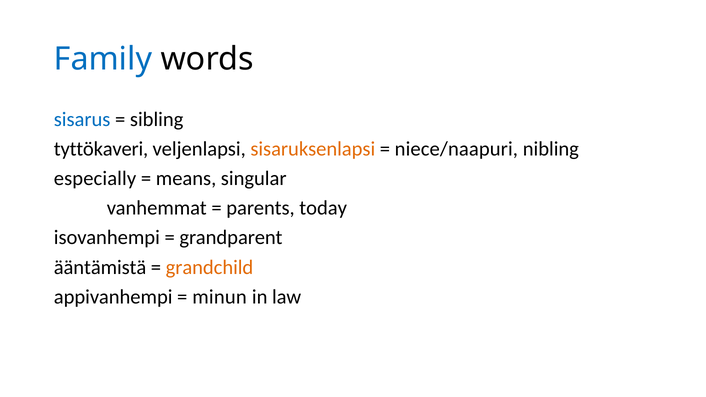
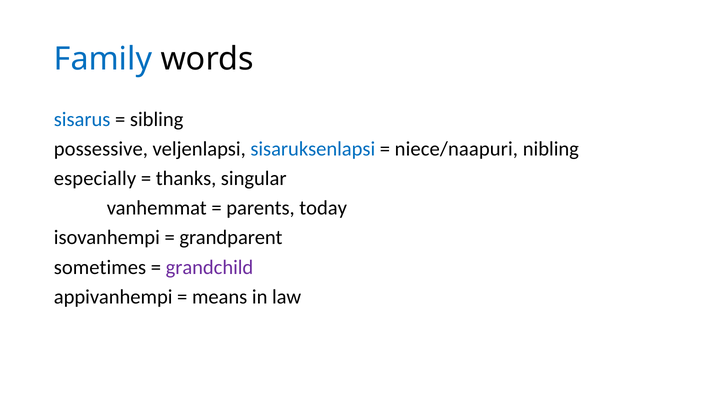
tyttökaveri: tyttökaveri -> possessive
sisaruksenlapsi colour: orange -> blue
means: means -> thanks
ääntämistä: ääntämistä -> sometimes
grandchild colour: orange -> purple
minun: minun -> means
